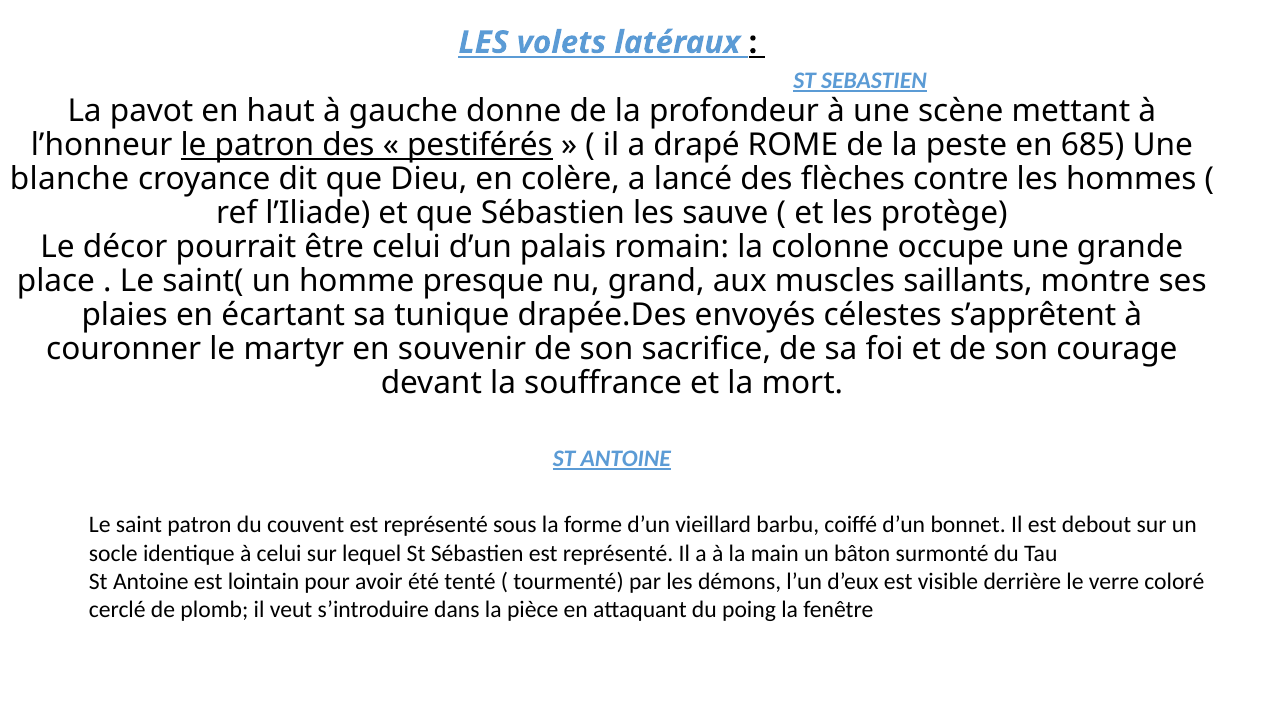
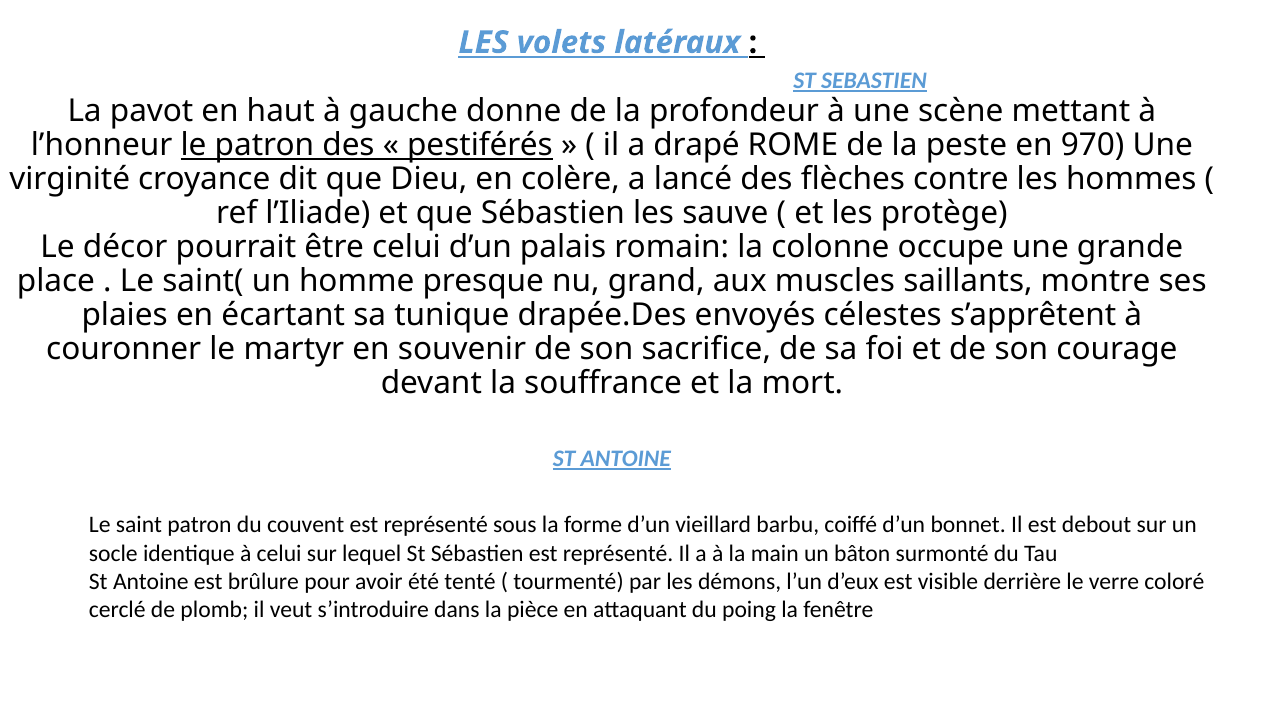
685: 685 -> 970
blanche: blanche -> virginité
lointain: lointain -> brûlure
